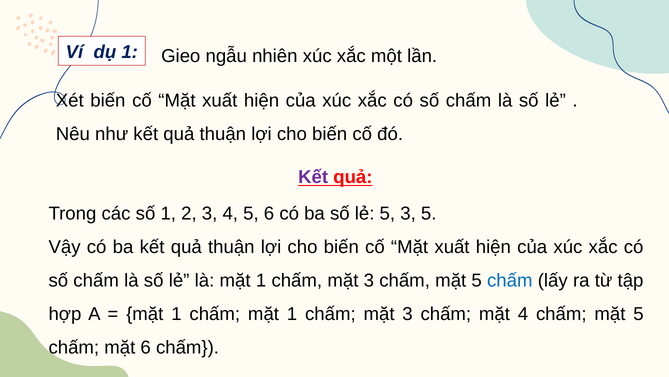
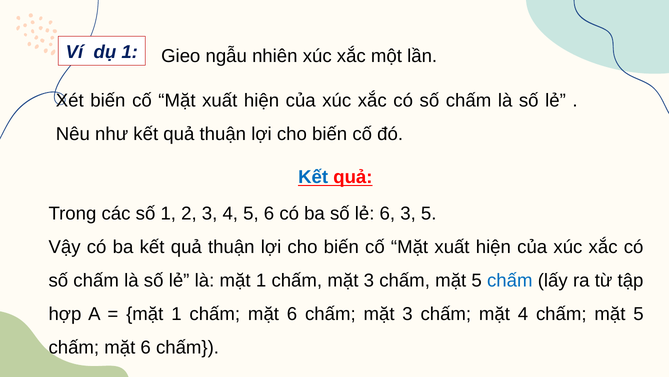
Kết at (313, 177) colour: purple -> blue
lẻ 5: 5 -> 6
1 chấm mặt 1: 1 -> 6
